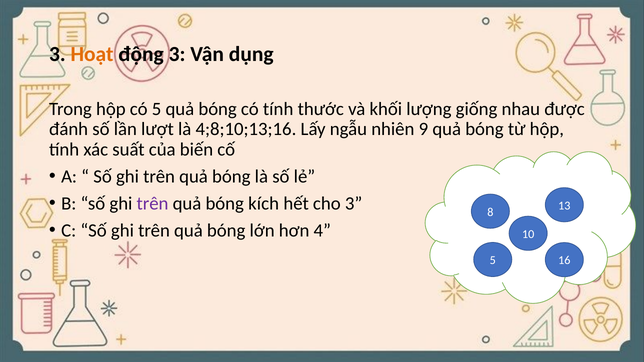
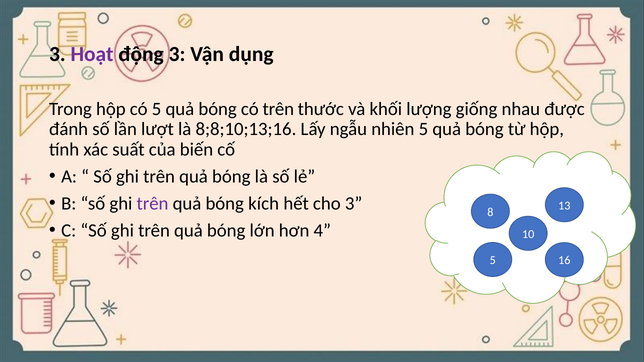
Hoạt colour: orange -> purple
có tính: tính -> trên
4;8;10;13;16: 4;8;10;13;16 -> 8;8;10;13;16
nhiên 9: 9 -> 5
